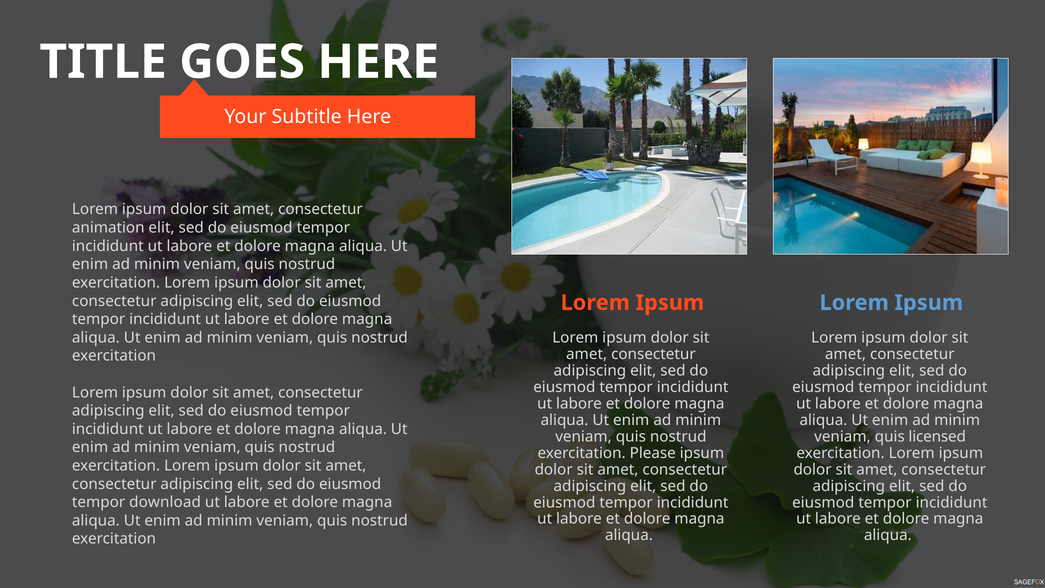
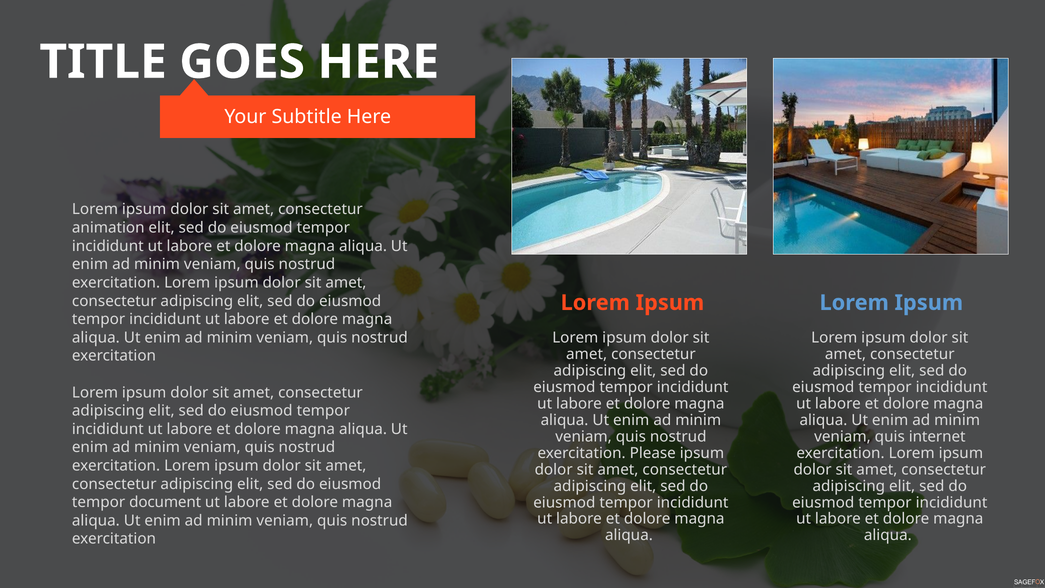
licensed: licensed -> internet
download: download -> document
